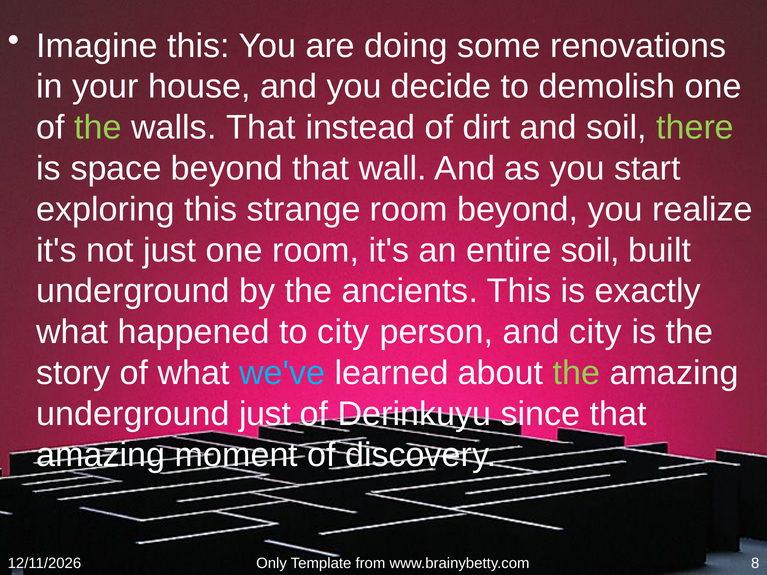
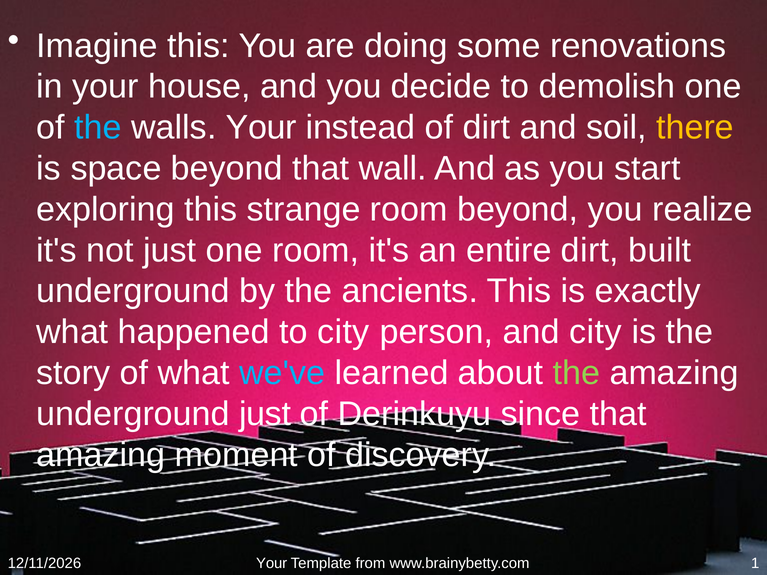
the at (98, 128) colour: light green -> light blue
walls That: That -> Your
there colour: light green -> yellow
entire soil: soil -> dirt
Only at (272, 564): Only -> Your
8: 8 -> 1
